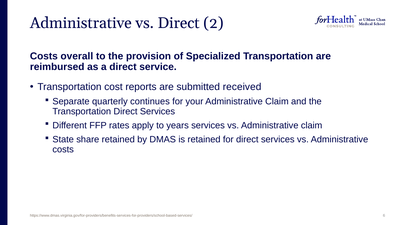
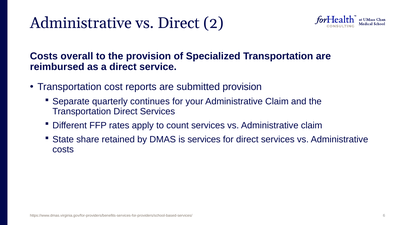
submitted received: received -> provision
years: years -> count
is retained: retained -> services
